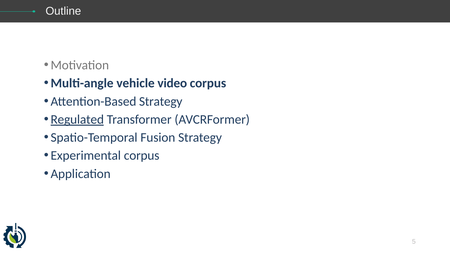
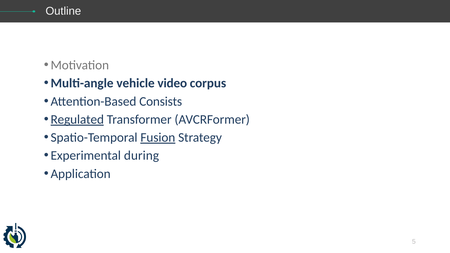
Attention-Based Strategy: Strategy -> Consists
Fusion underline: none -> present
Experimental corpus: corpus -> during
